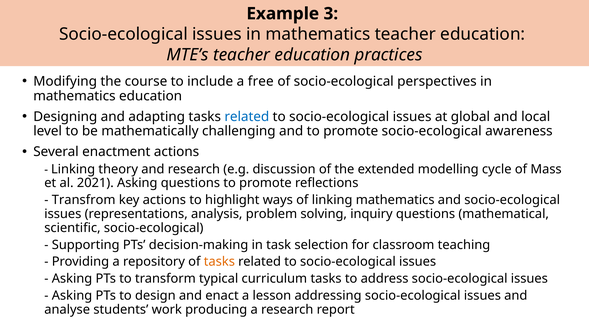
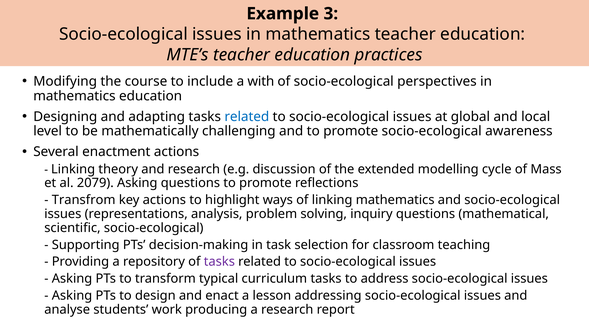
free: free -> with
2021: 2021 -> 2079
tasks at (219, 262) colour: orange -> purple
